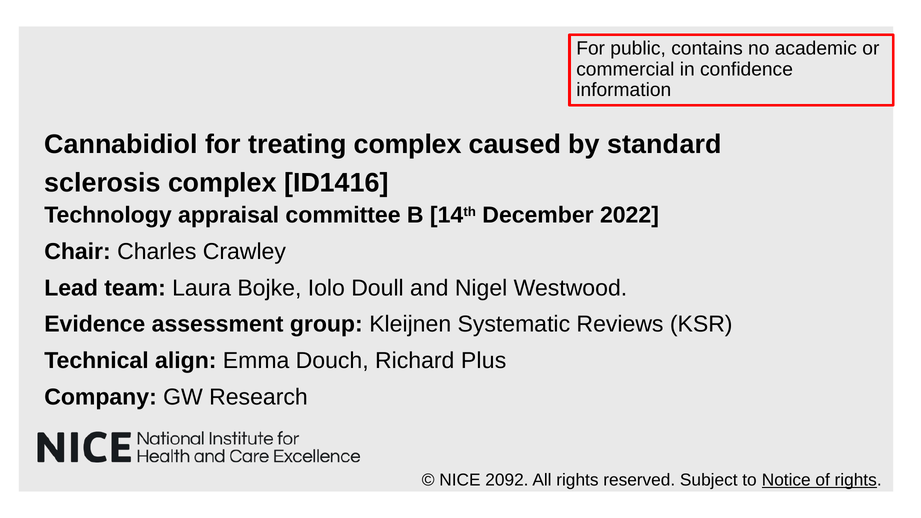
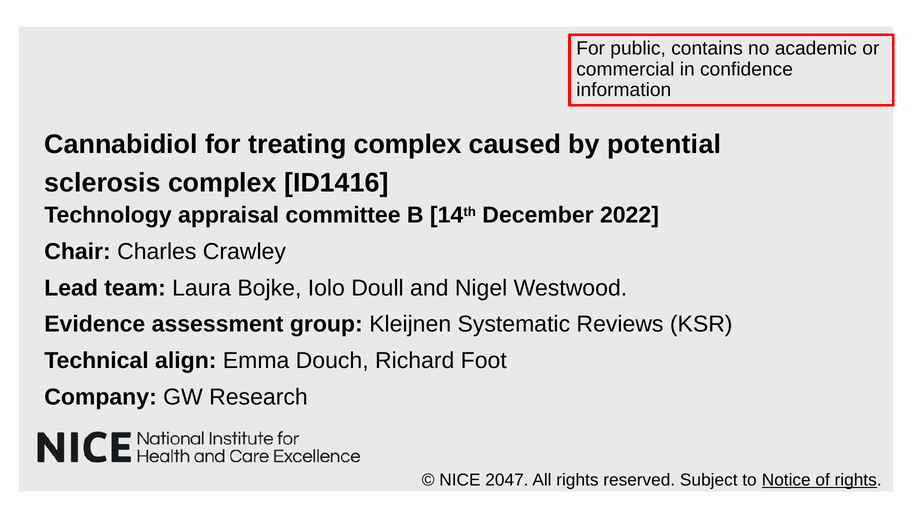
standard: standard -> potential
Plus: Plus -> Foot
2092: 2092 -> 2047
